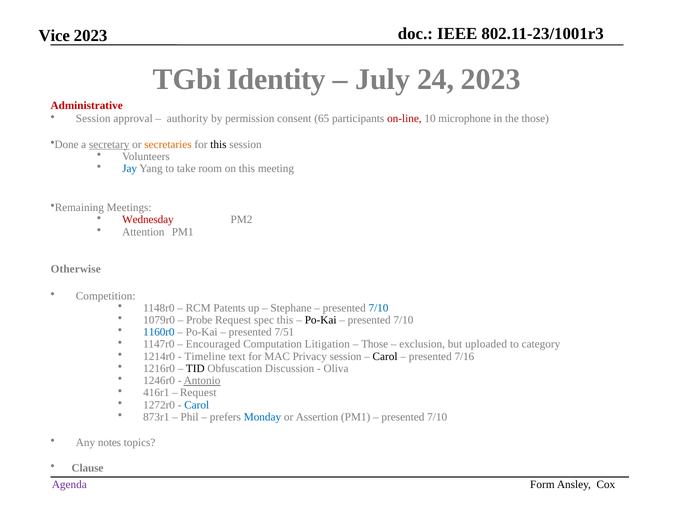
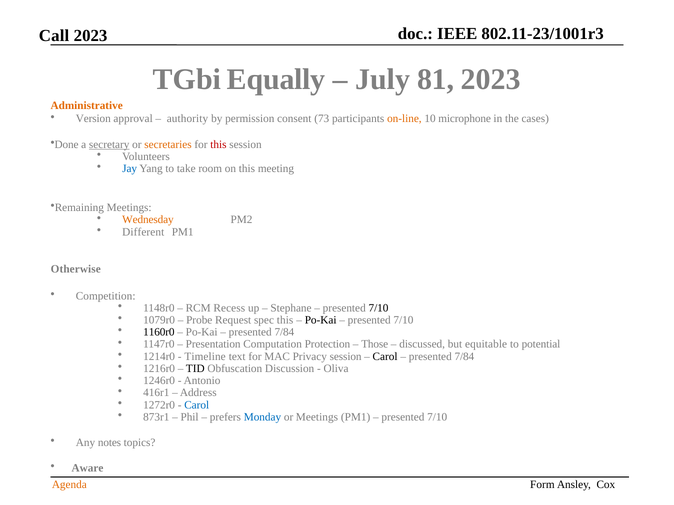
Vice: Vice -> Call
Identity: Identity -> Equally
24: 24 -> 81
Administrative colour: red -> orange
Session at (93, 119): Session -> Version
65: 65 -> 73
on-line colour: red -> orange
the those: those -> cases
this at (218, 144) colour: black -> red
Wednesday colour: red -> orange
Attention: Attention -> Different
Patents: Patents -> Recess
7/10 at (378, 308) colour: blue -> black
1160r0 colour: blue -> black
7/51 at (284, 332): 7/51 -> 7/84
Encouraged: Encouraged -> Presentation
Litigation: Litigation -> Protection
exclusion: exclusion -> discussed
uploaded: uploaded -> equitable
category: category -> potential
7/16 at (464, 357): 7/16 -> 7/84
Antonio underline: present -> none
Request at (198, 393): Request -> Address
or Assertion: Assertion -> Meetings
Clause: Clause -> Aware
Agenda colour: purple -> orange
